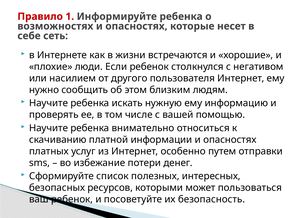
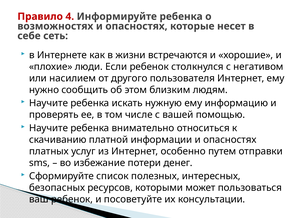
1: 1 -> 4
безопасность: безопасность -> консультации
